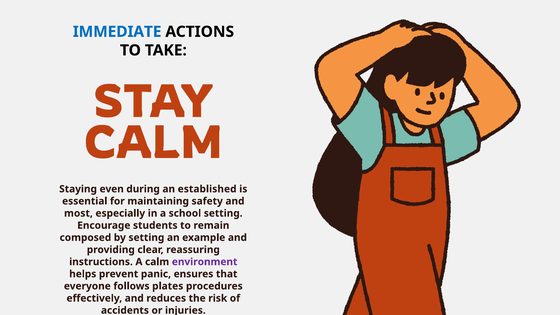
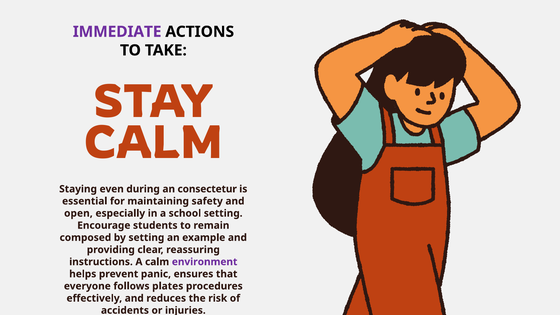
IMMEDIATE colour: blue -> purple
established: established -> consectetur
most: most -> open
